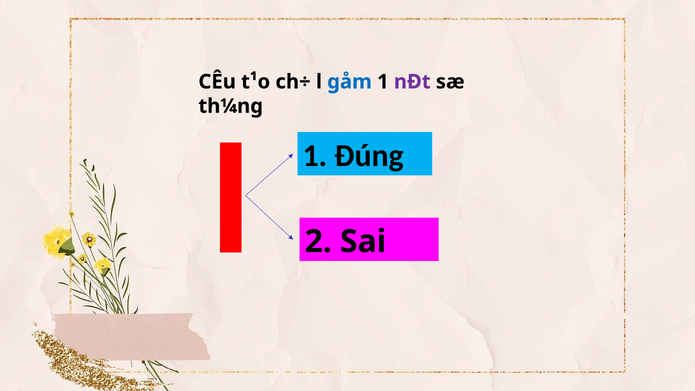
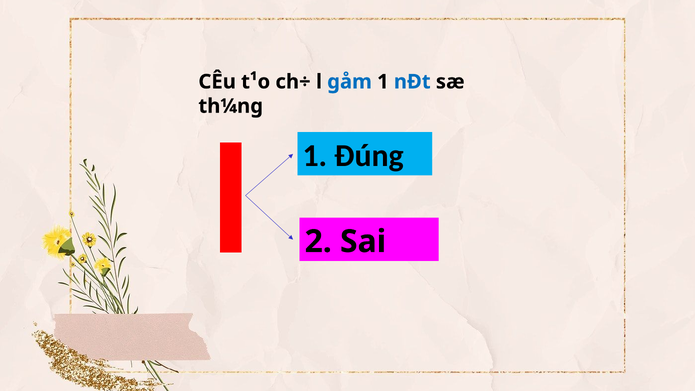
nÐt colour: purple -> blue
